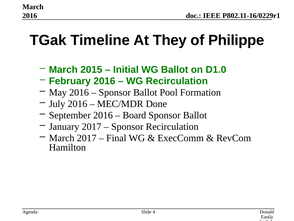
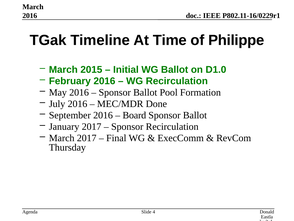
They: They -> Time
Hamilton: Hamilton -> Thursday
